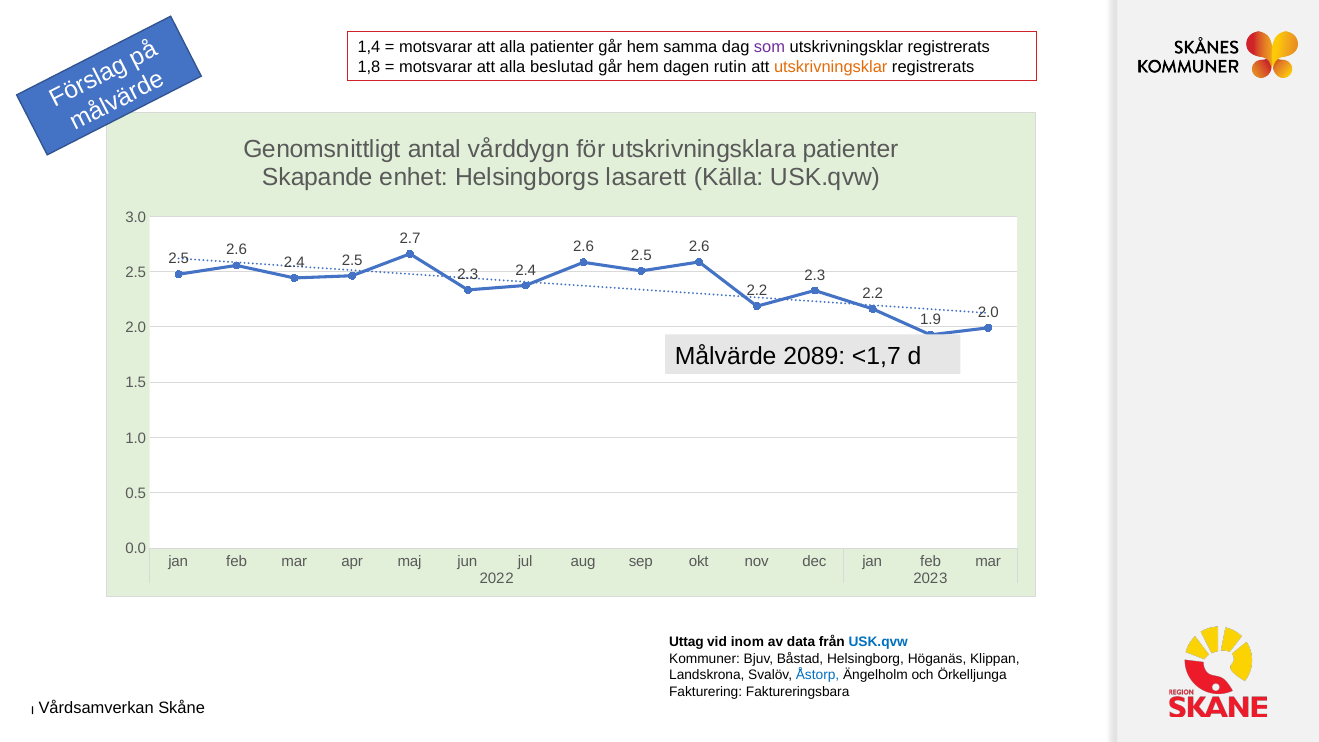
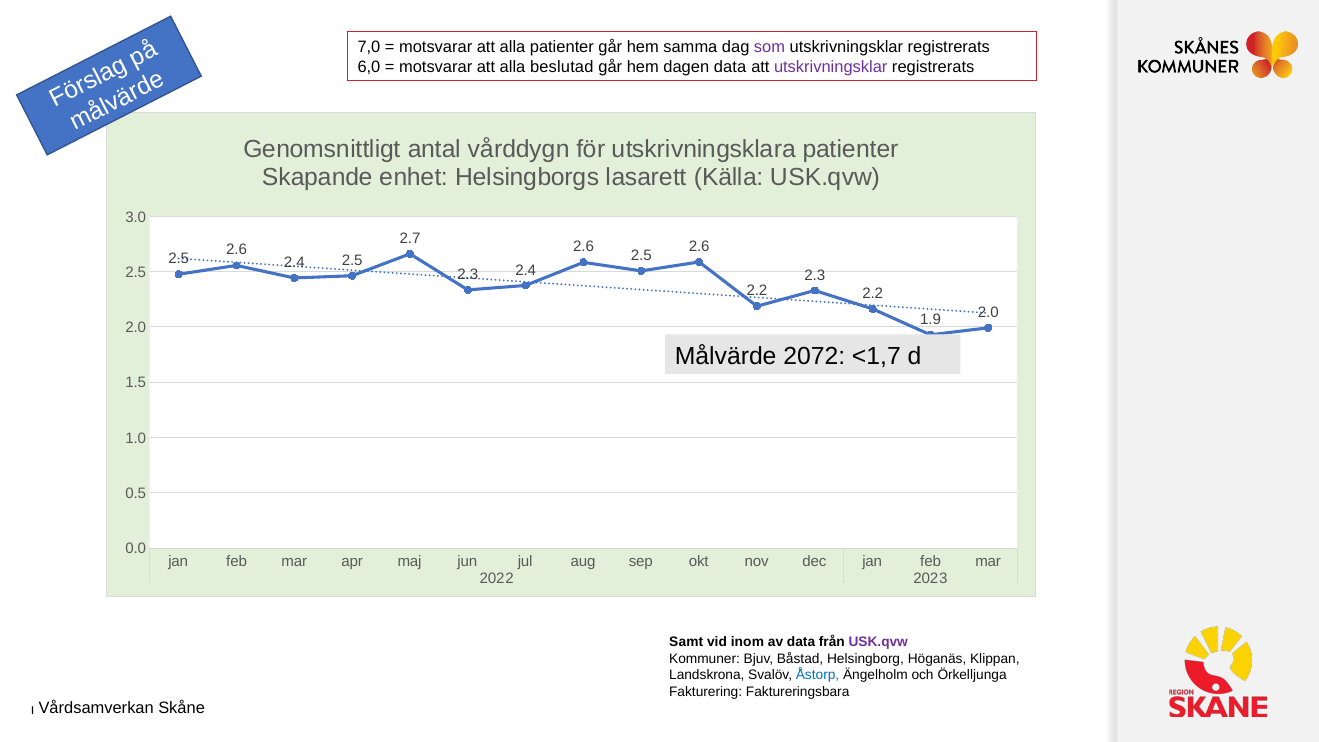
1,4: 1,4 -> 7,0
1,8: 1,8 -> 6,0
dagen rutin: rutin -> data
utskrivningsklar at (831, 67) colour: orange -> purple
2089: 2089 -> 2072
Uttag: Uttag -> Samt
USK.qvw at (878, 642) colour: blue -> purple
